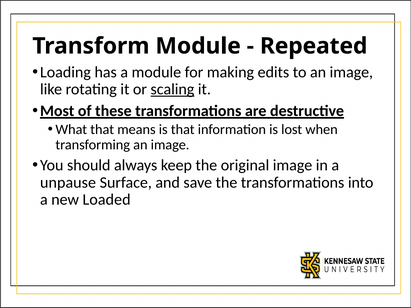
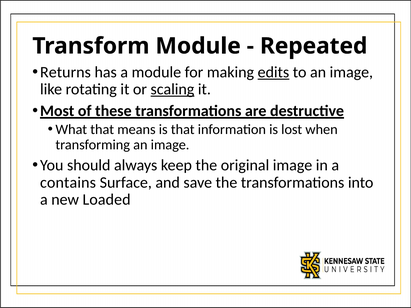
Loading: Loading -> Returns
edits underline: none -> present
unpause: unpause -> contains
